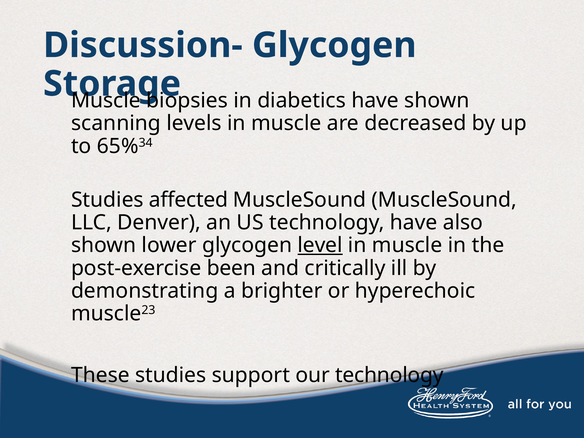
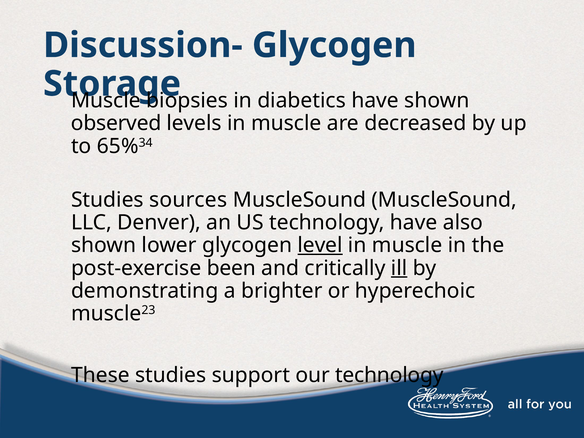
scanning: scanning -> observed
affected: affected -> sources
ill underline: none -> present
